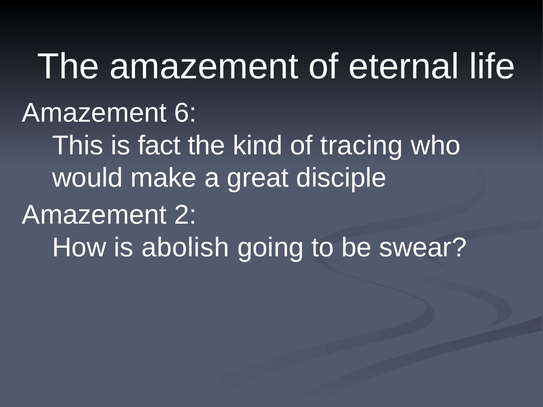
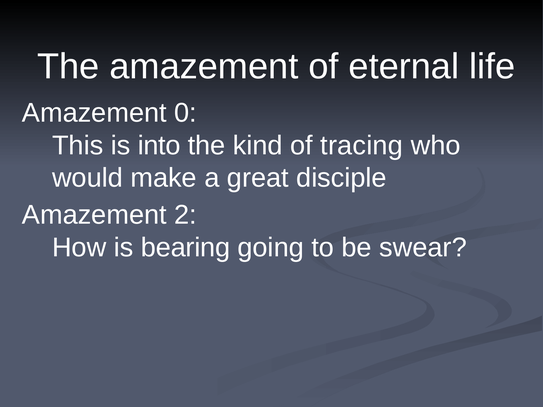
6: 6 -> 0
fact: fact -> into
abolish: abolish -> bearing
